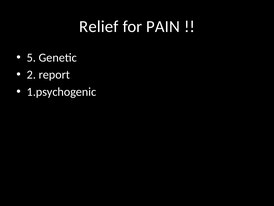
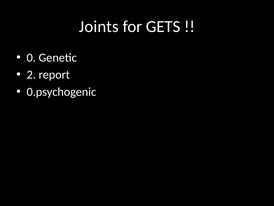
Relief: Relief -> Joints
PAIN: PAIN -> GETS
5: 5 -> 0
1.psychogenic: 1.psychogenic -> 0.psychogenic
